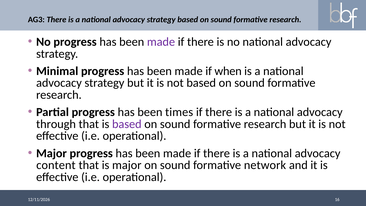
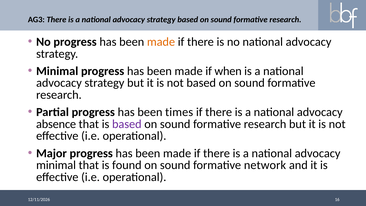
made at (161, 42) colour: purple -> orange
through: through -> absence
content at (56, 165): content -> minimal
is major: major -> found
